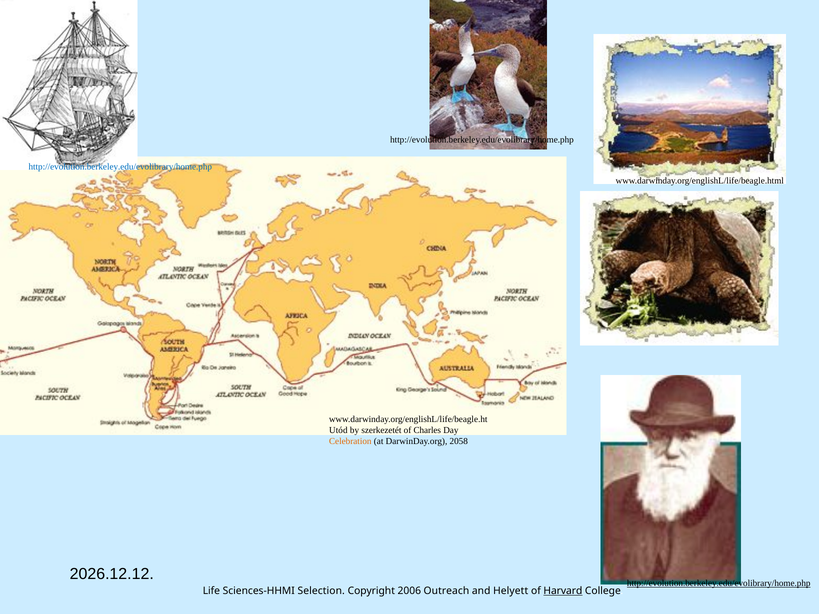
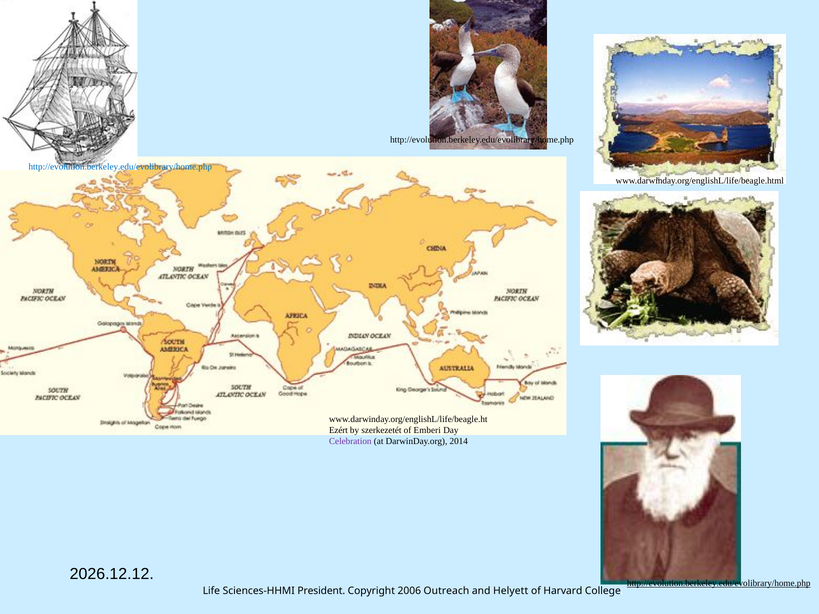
Utód: Utód -> Ezért
Charles: Charles -> Emberi
Celebration colour: orange -> purple
2058: 2058 -> 2014
Selection: Selection -> President
Harvard underline: present -> none
